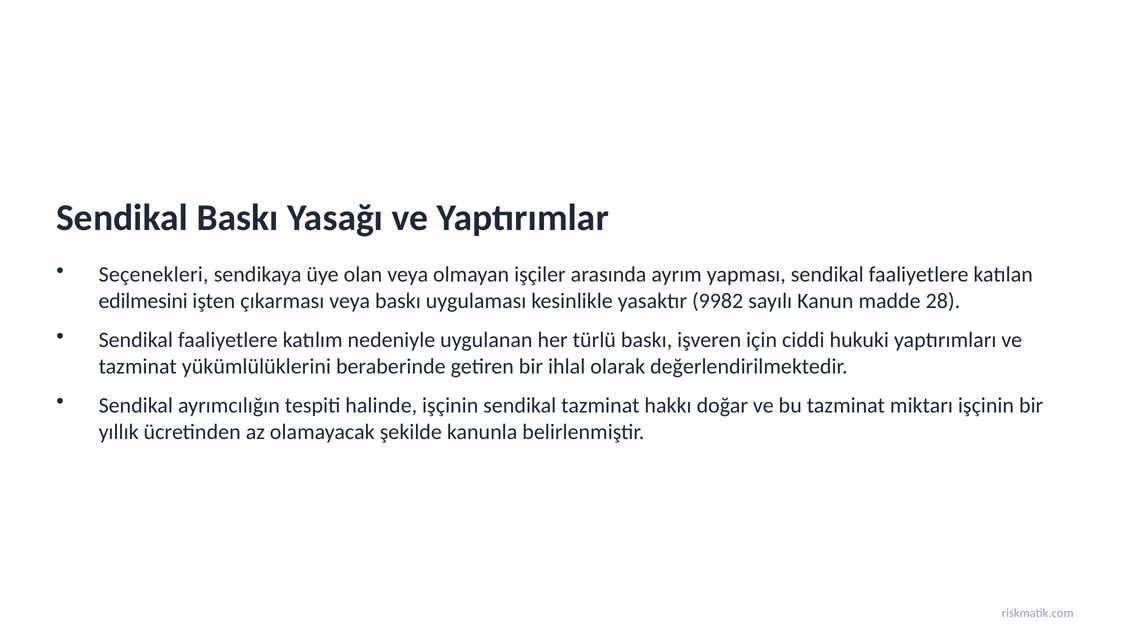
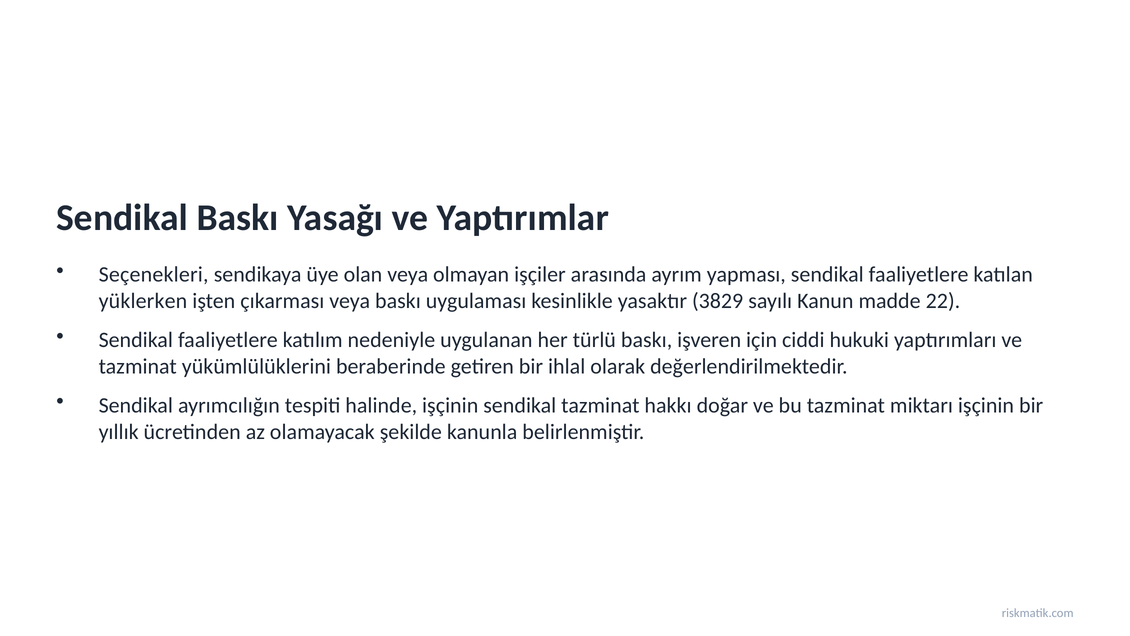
edilmesini: edilmesini -> yüklerken
9982: 9982 -> 3829
28: 28 -> 22
